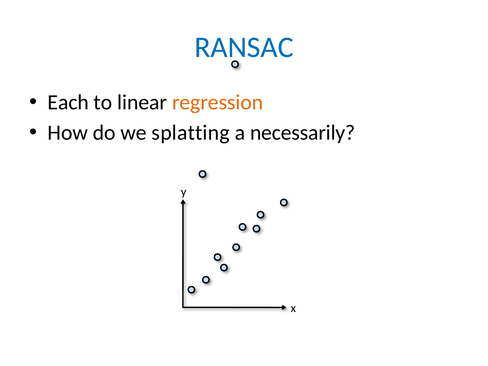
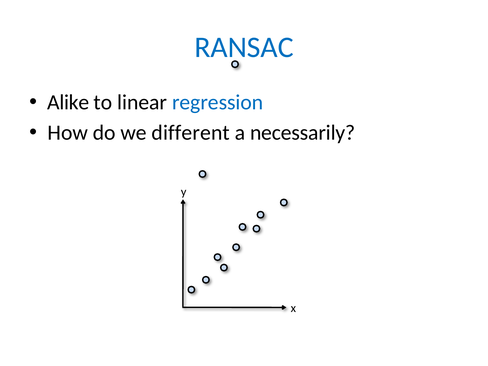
Each: Each -> Alike
regression colour: orange -> blue
splatting: splatting -> different
